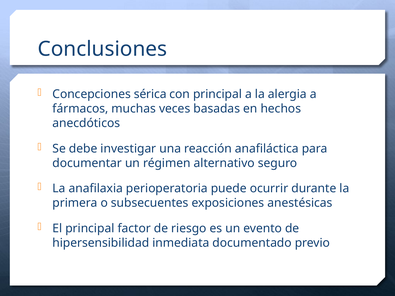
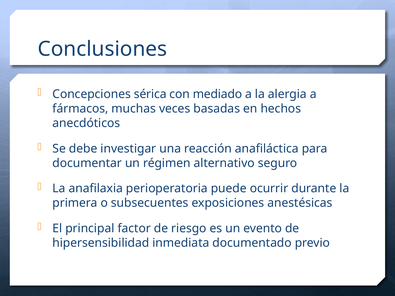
con principal: principal -> mediado
